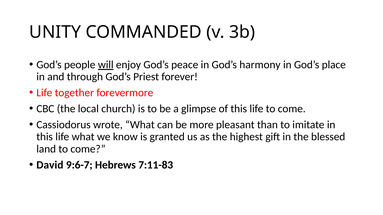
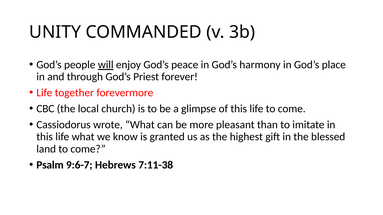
David: David -> Psalm
7:11-83: 7:11-83 -> 7:11-38
